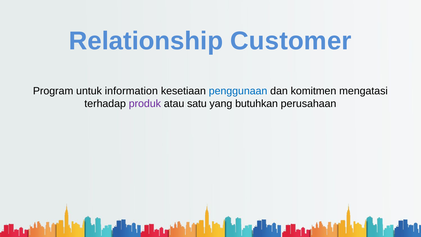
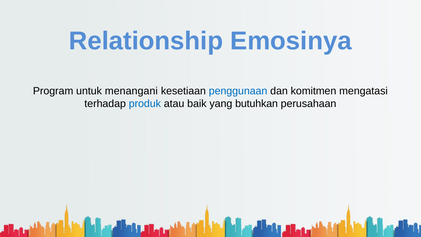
Customer: Customer -> Emosinya
information: information -> menangani
produk colour: purple -> blue
satu: satu -> baik
